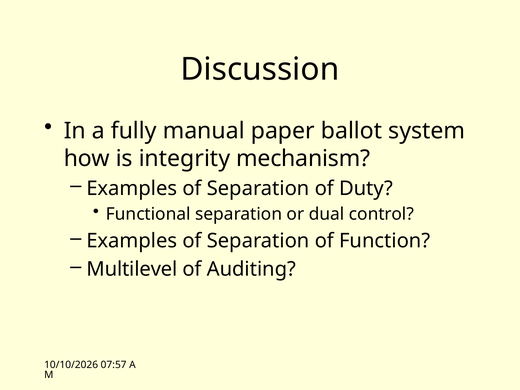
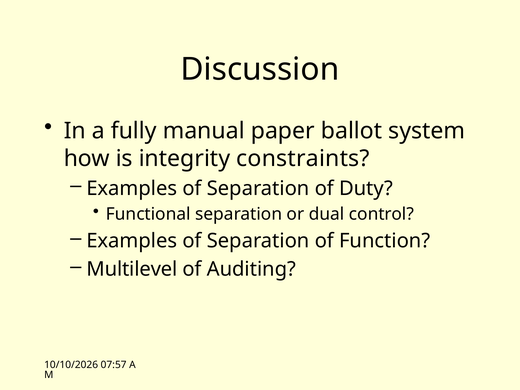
mechanism: mechanism -> constraints
